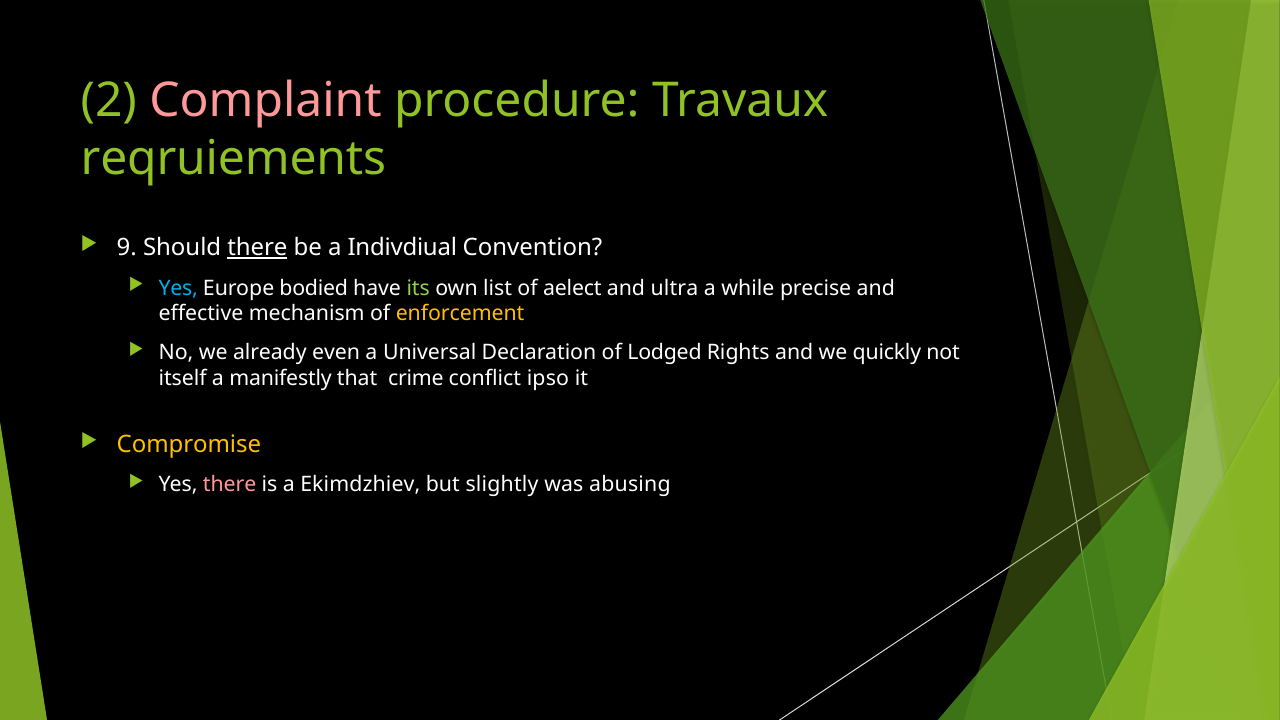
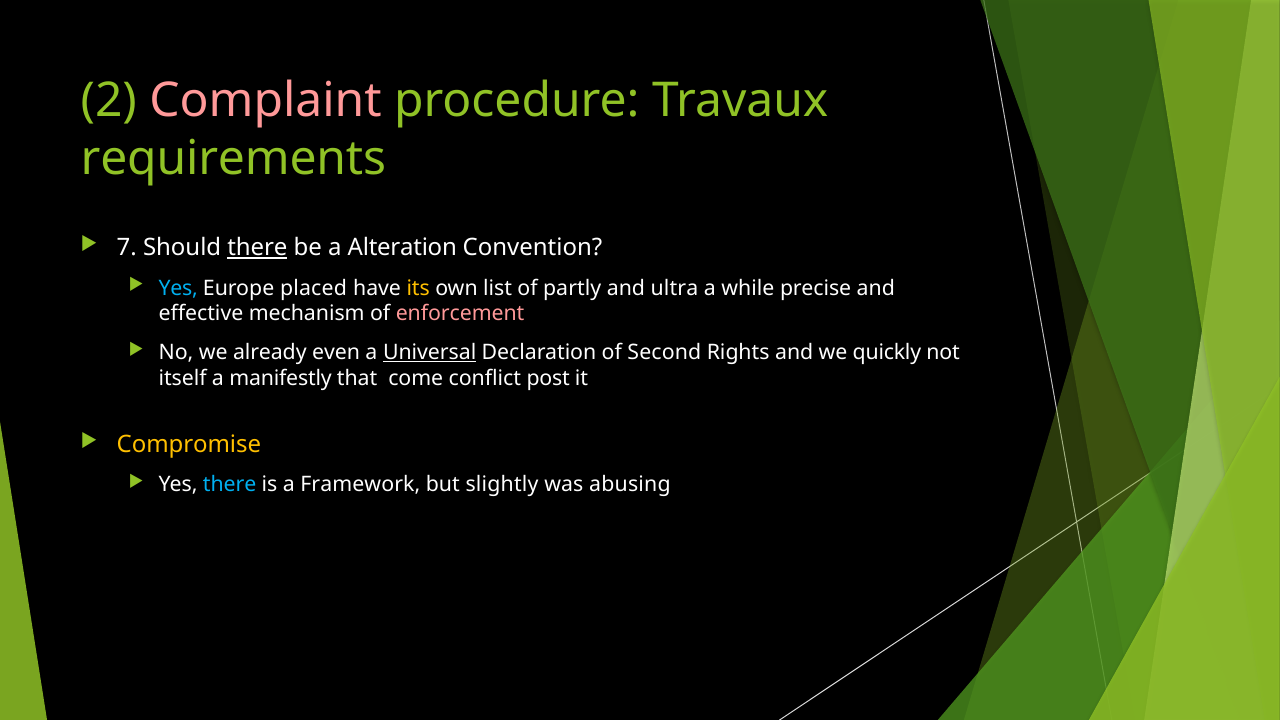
reqruiements: reqruiements -> requirements
9: 9 -> 7
Indivdiual: Indivdiual -> Alteration
bodied: bodied -> placed
its colour: light green -> yellow
aelect: aelect -> partly
enforcement colour: yellow -> pink
Universal underline: none -> present
Lodged: Lodged -> Second
crime: crime -> come
ipso: ipso -> post
there at (230, 485) colour: pink -> light blue
Ekimdzhiev: Ekimdzhiev -> Framework
